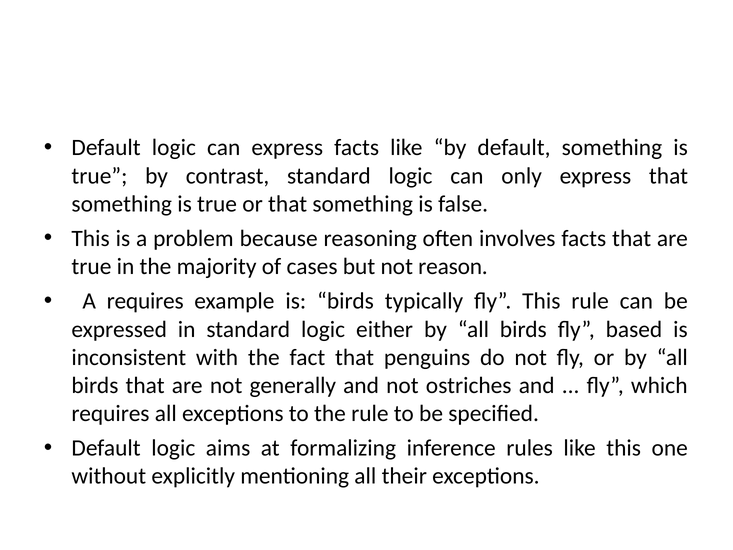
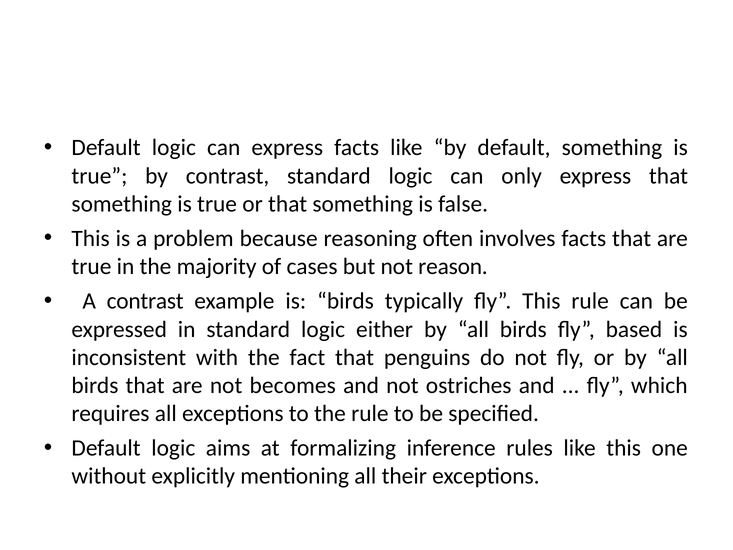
A requires: requires -> contrast
generally: generally -> becomes
